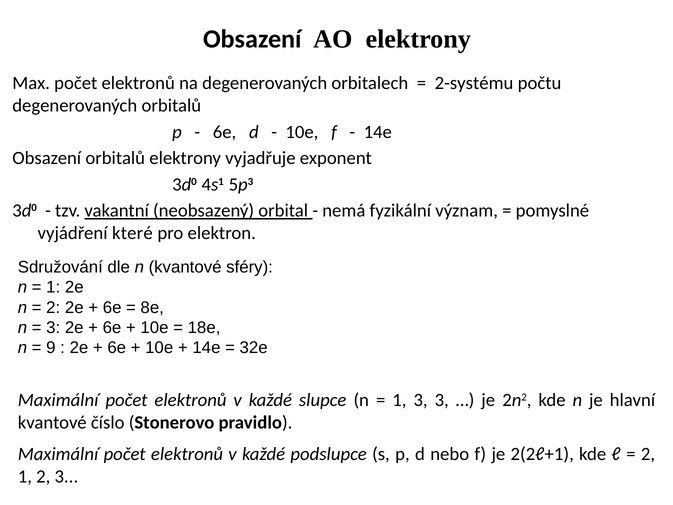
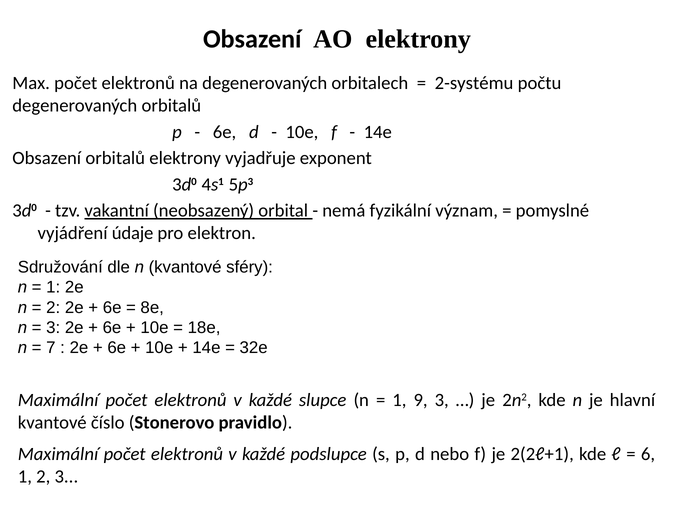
které: které -> údaje
9: 9 -> 7
1 3: 3 -> 9
2 at (648, 454): 2 -> 6
